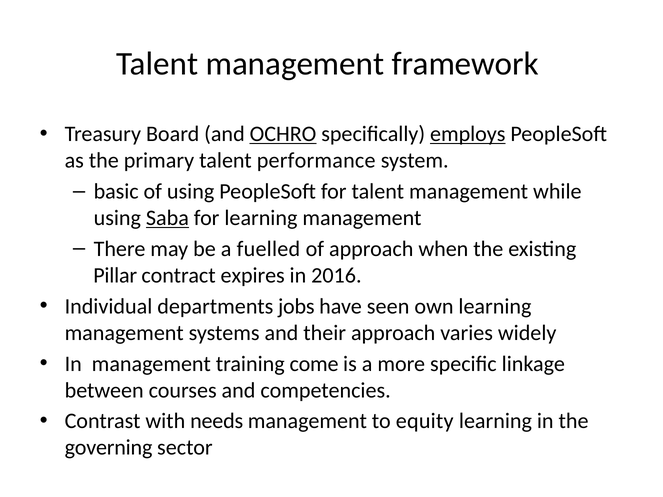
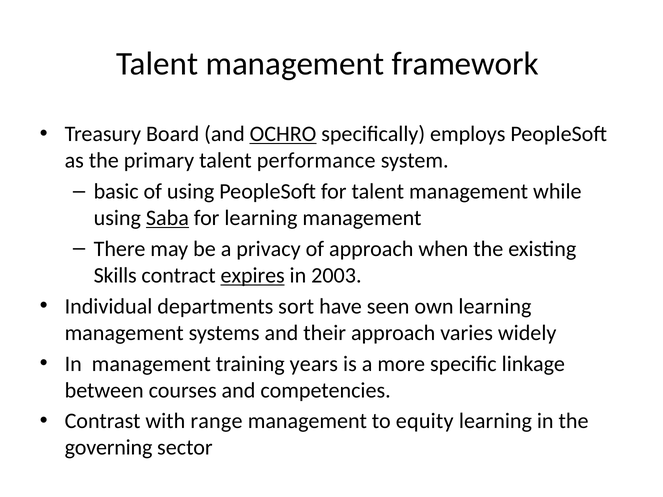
employs underline: present -> none
fuelled: fuelled -> privacy
Pillar: Pillar -> Skills
expires underline: none -> present
2016: 2016 -> 2003
jobs: jobs -> sort
come: come -> years
needs: needs -> range
